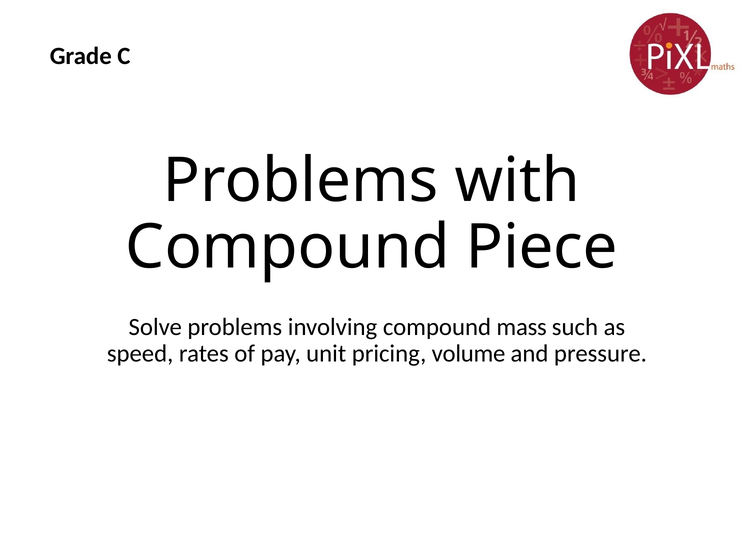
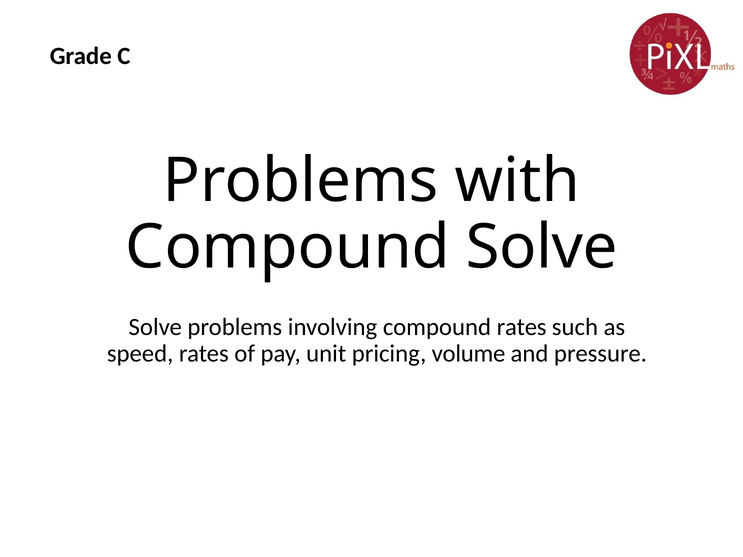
Compound Piece: Piece -> Solve
compound mass: mass -> rates
